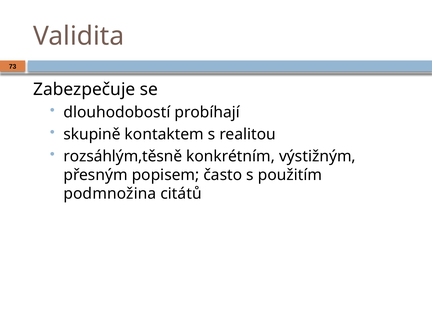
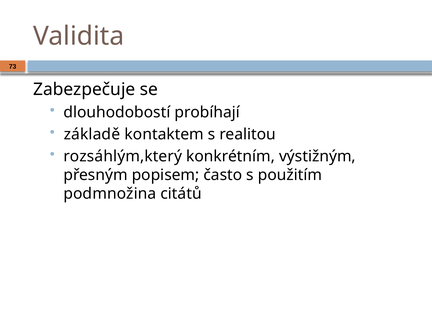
skupině: skupině -> základě
rozsáhlým,těsně: rozsáhlým,těsně -> rozsáhlým,který
